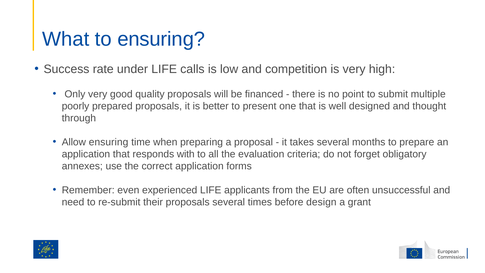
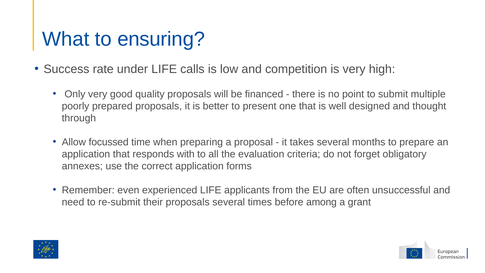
Allow ensuring: ensuring -> focussed
design: design -> among
